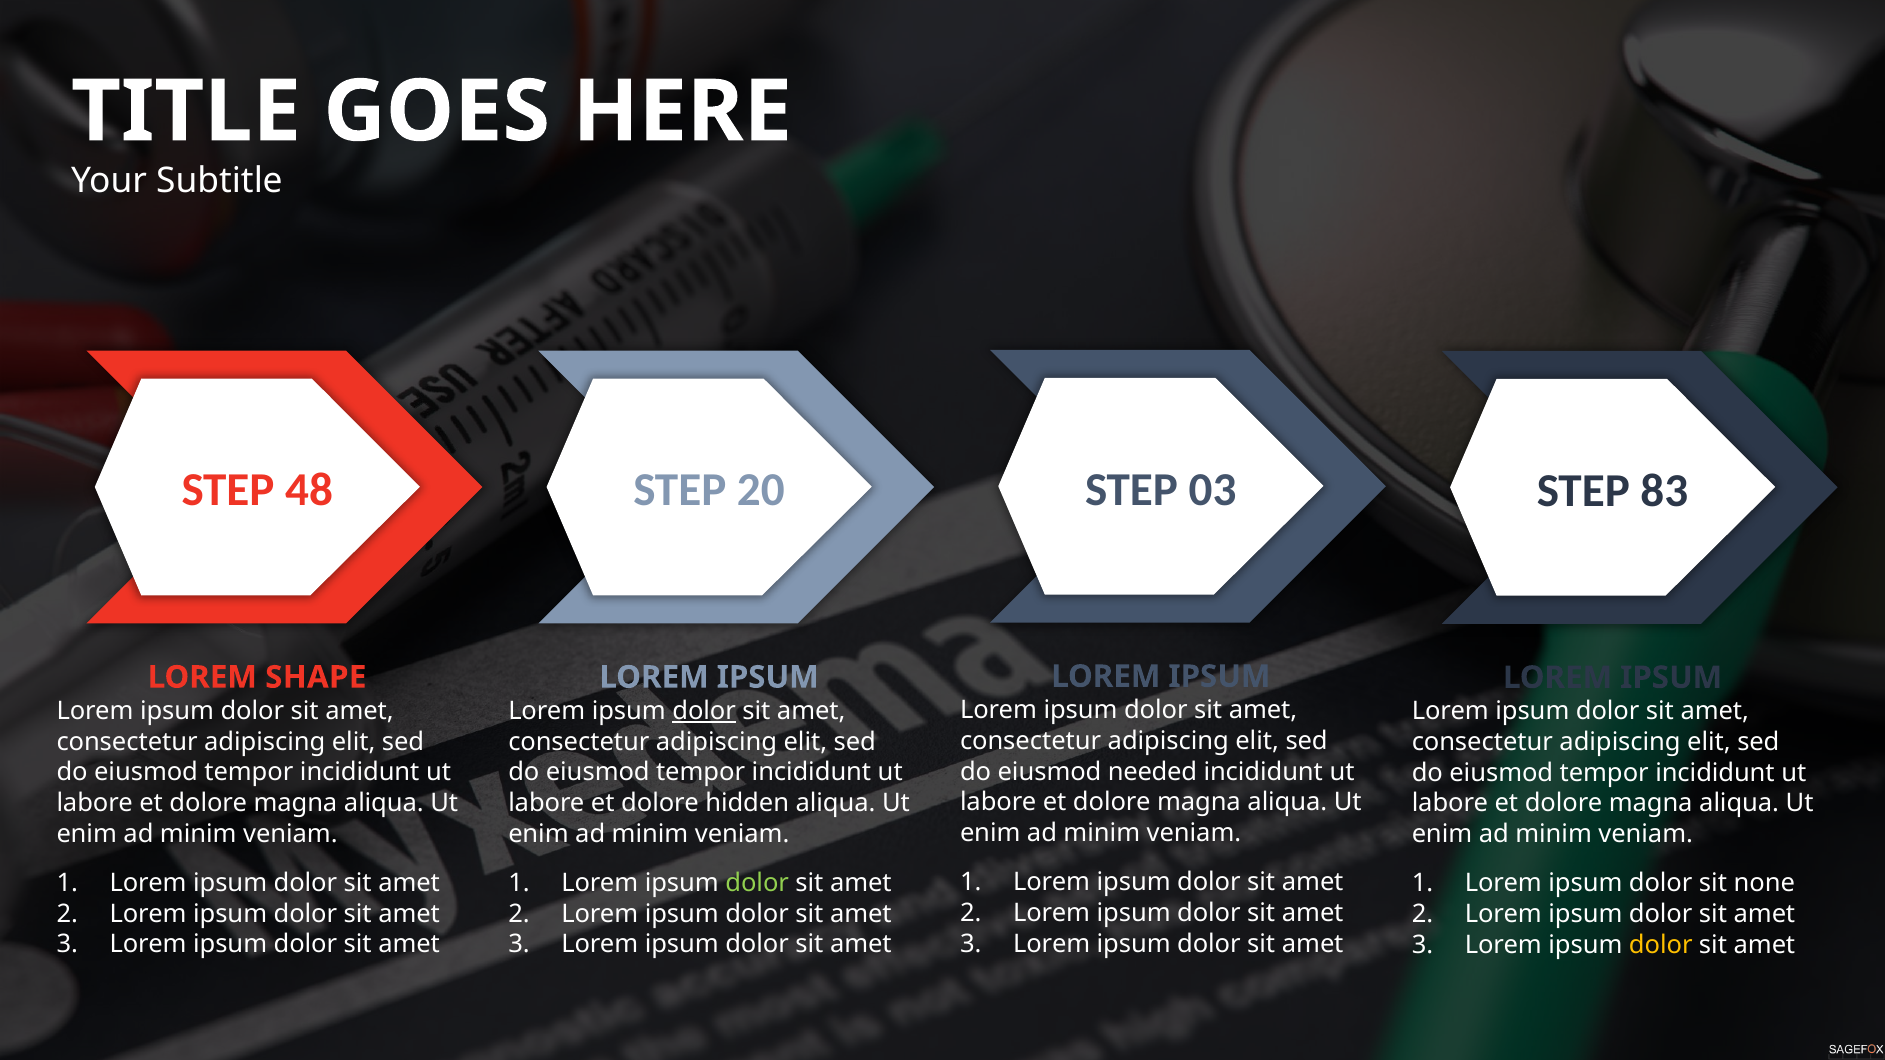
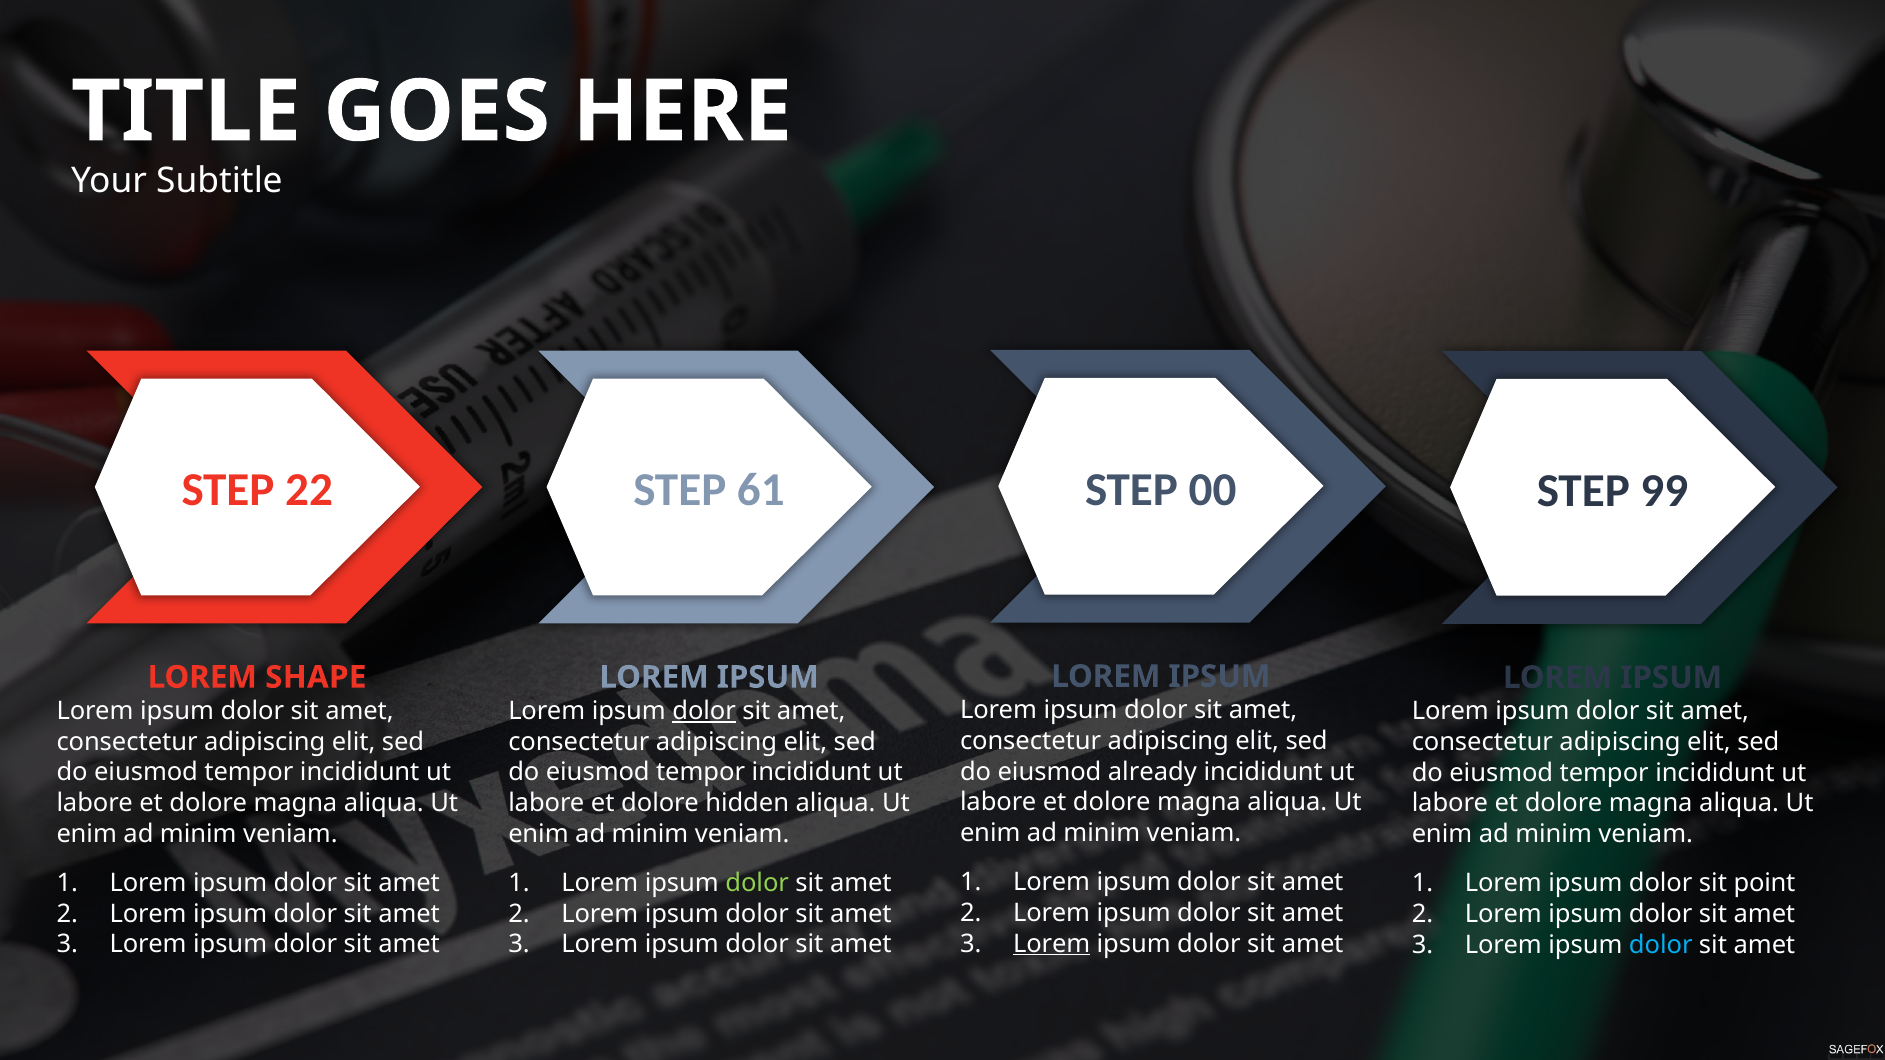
03: 03 -> 00
48: 48 -> 22
20: 20 -> 61
83: 83 -> 99
needed: needed -> already
none: none -> point
Lorem at (1052, 944) underline: none -> present
dolor at (1661, 945) colour: yellow -> light blue
